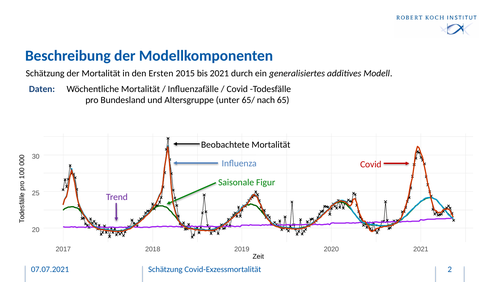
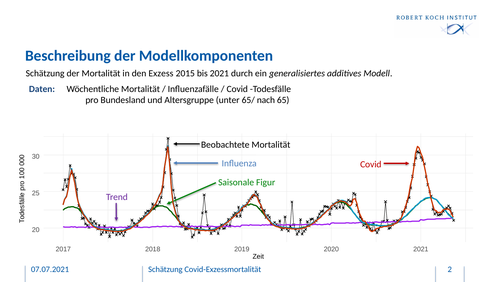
Ersten: Ersten -> Exzess
